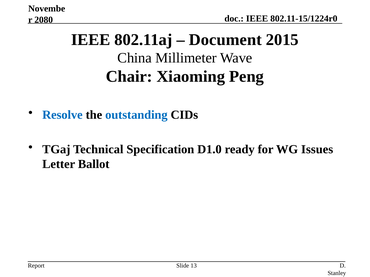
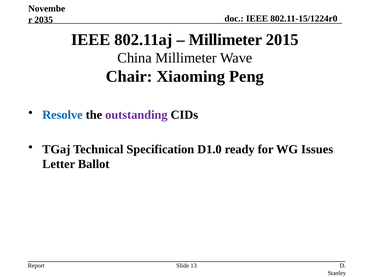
2080: 2080 -> 2035
Document at (225, 40): Document -> Millimeter
outstanding colour: blue -> purple
